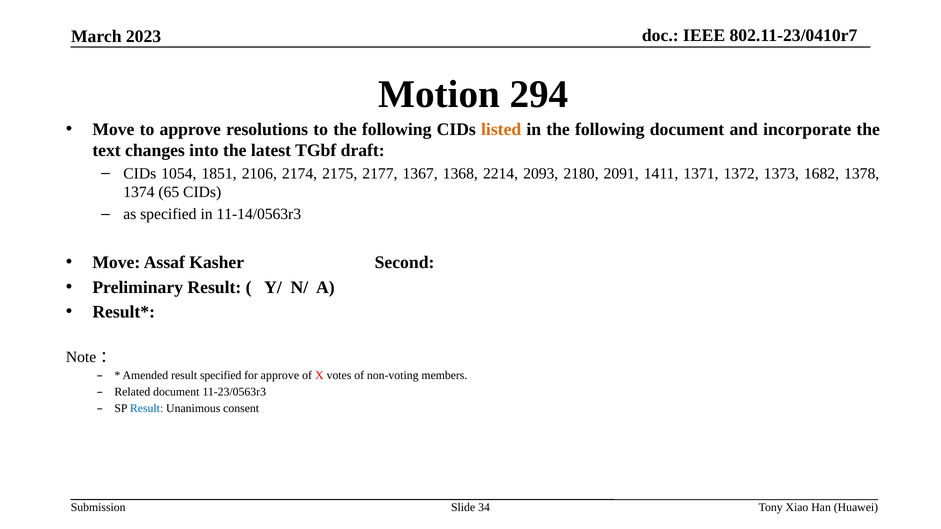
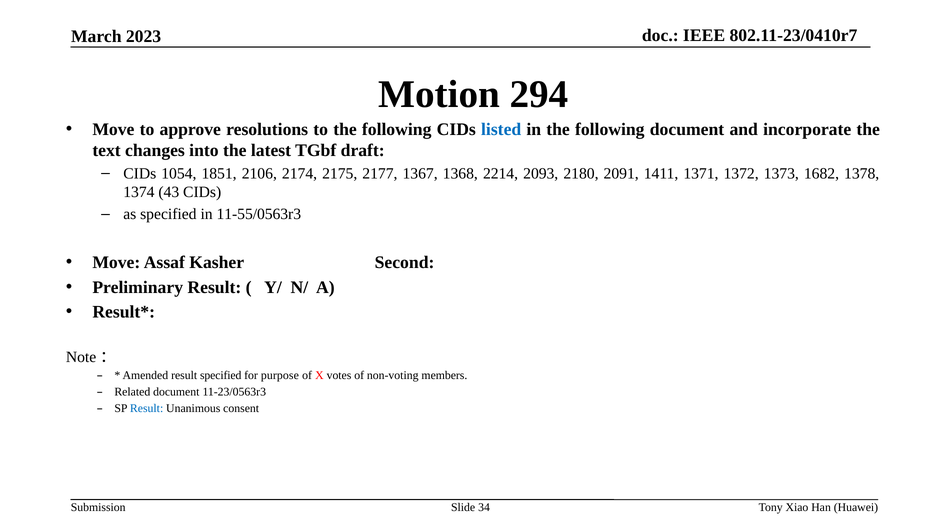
listed colour: orange -> blue
65: 65 -> 43
11-14/0563r3: 11-14/0563r3 -> 11-55/0563r3
for approve: approve -> purpose
